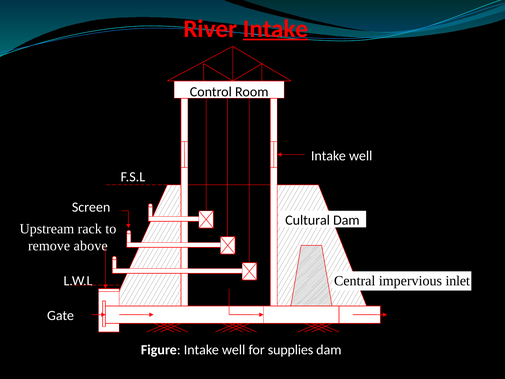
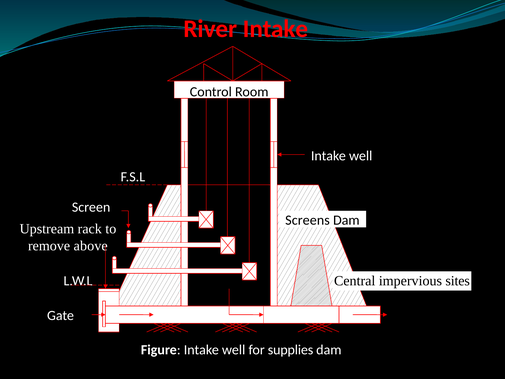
Intake at (276, 29) underline: present -> none
Cultural: Cultural -> Screens
inlet: inlet -> sites
